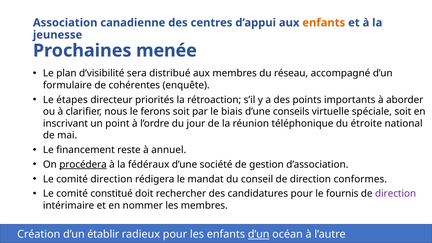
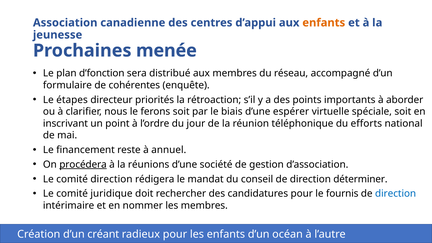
d’visibilité: d’visibilité -> d’fonction
conseils: conseils -> espérer
étroite: étroite -> efforts
fédéraux: fédéraux -> réunions
conformes: conformes -> déterminer
constitué: constitué -> juridique
direction at (396, 194) colour: purple -> blue
établir: établir -> créant
d’un at (259, 234) underline: present -> none
